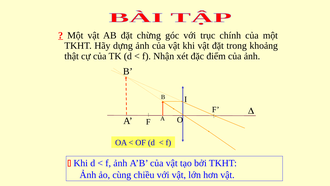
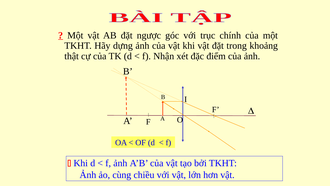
chừng: chừng -> ngược
